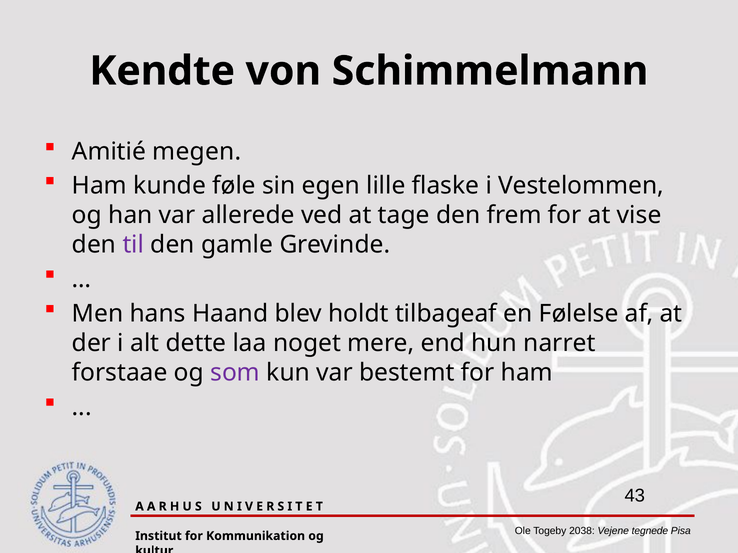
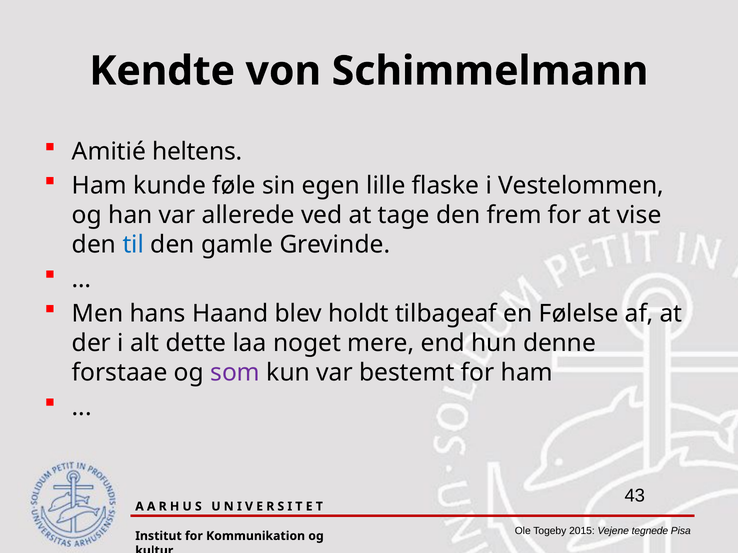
megen: megen -> heltens
til colour: purple -> blue
narret: narret -> denne
2038: 2038 -> 2015
